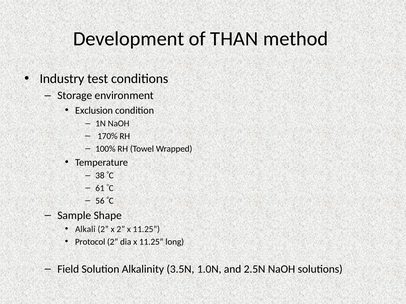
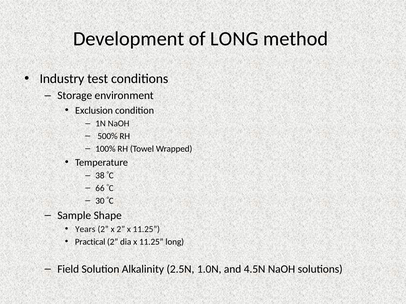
of THAN: THAN -> LONG
170%: 170% -> 500%
61: 61 -> 66
56: 56 -> 30
Alkali: Alkali -> Years
Protocol: Protocol -> Practical
3.5N: 3.5N -> 2.5N
2.5N: 2.5N -> 4.5N
